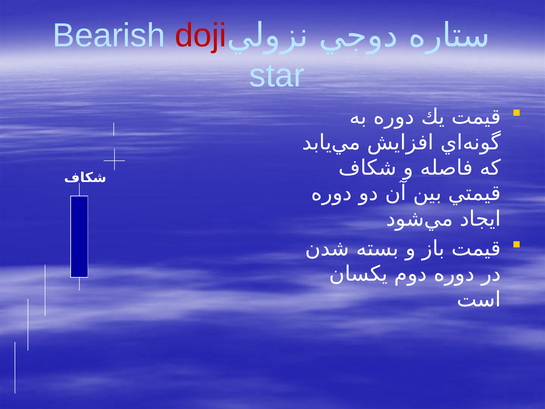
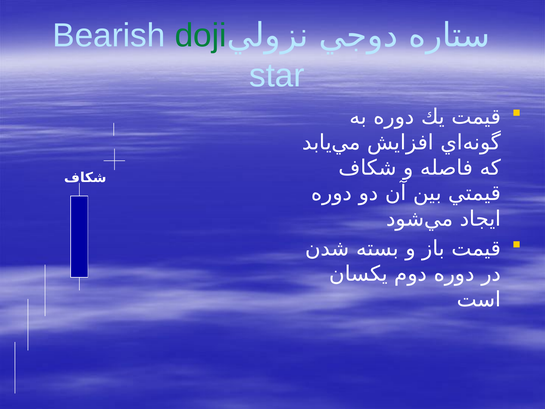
doji colour: red -> green
